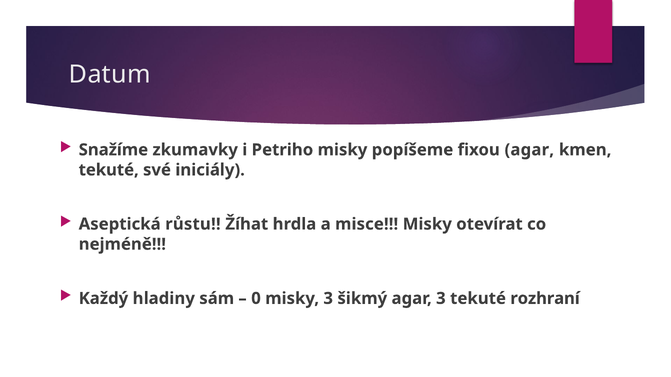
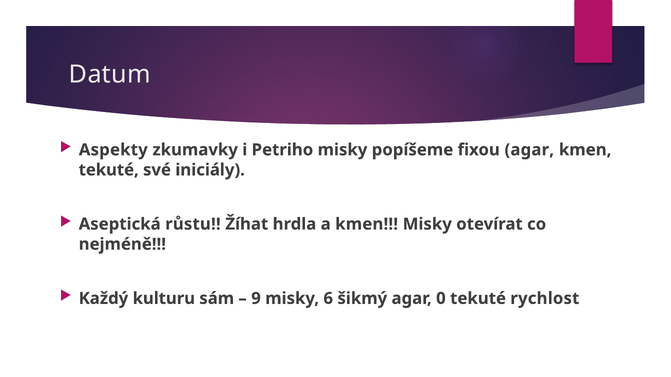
Snažíme: Snažíme -> Aspekty
a misce: misce -> kmen
hladiny: hladiny -> kulturu
0: 0 -> 9
misky 3: 3 -> 6
agar 3: 3 -> 0
rozhraní: rozhraní -> rychlost
